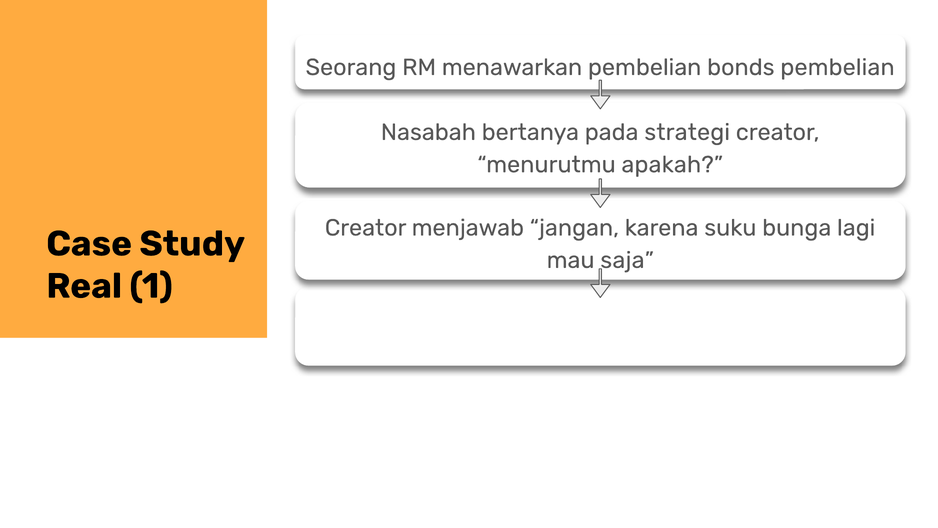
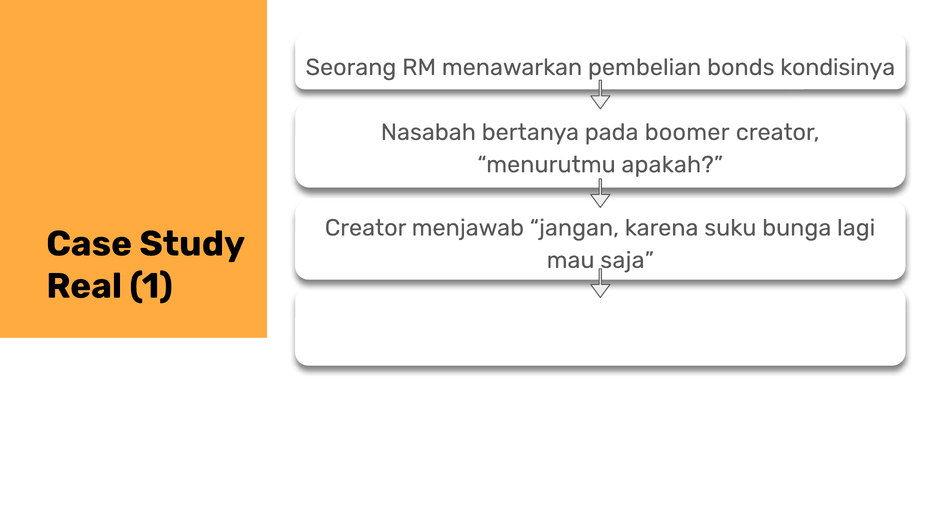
bonds pembelian: pembelian -> kondisinya
strategi: strategi -> boomer
